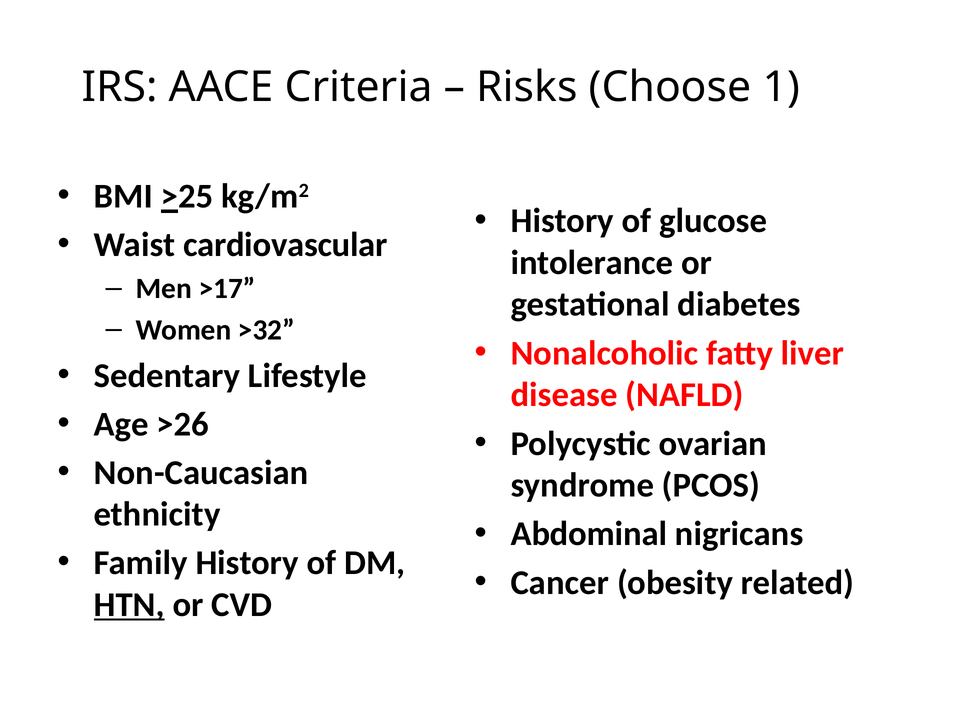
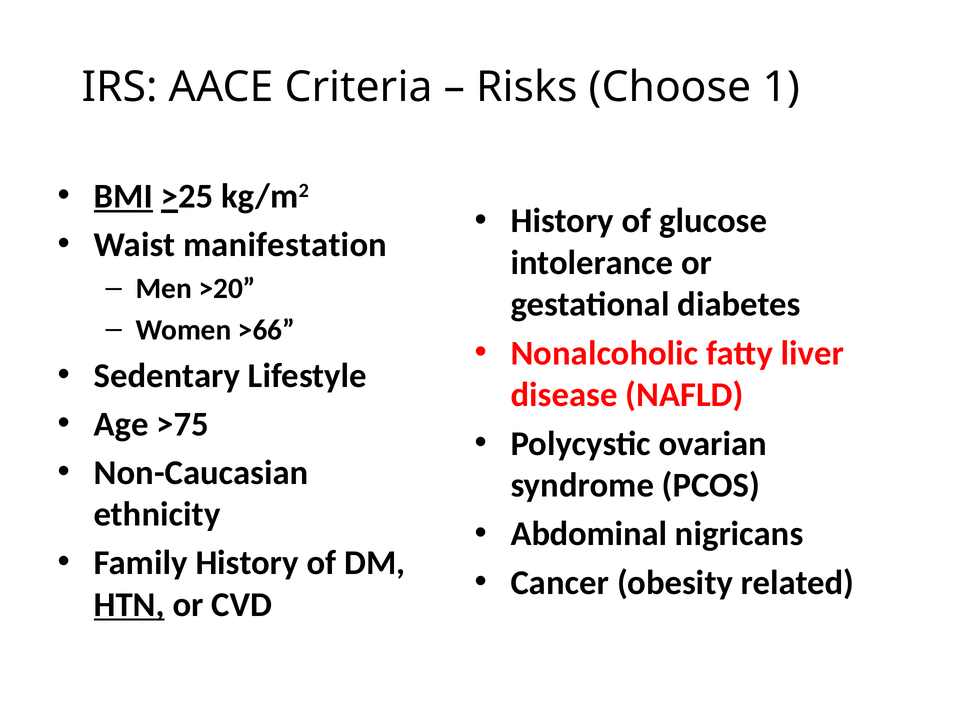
BMI underline: none -> present
cardiovascular: cardiovascular -> manifestation
>17: >17 -> >20
>32: >32 -> >66
>26: >26 -> >75
